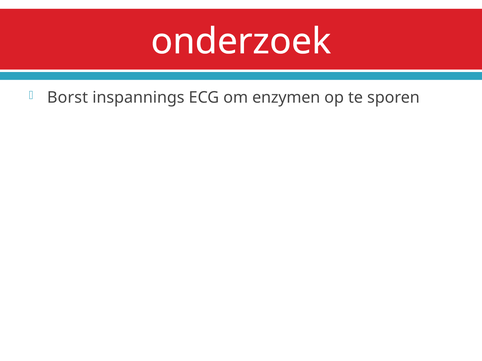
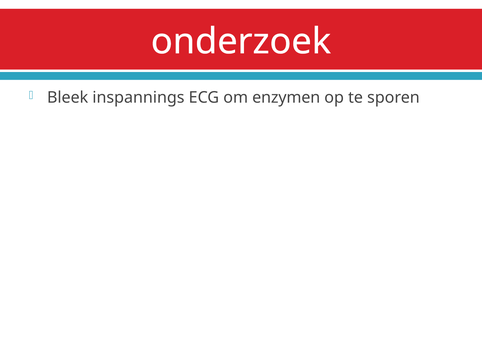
Borst: Borst -> Bleek
